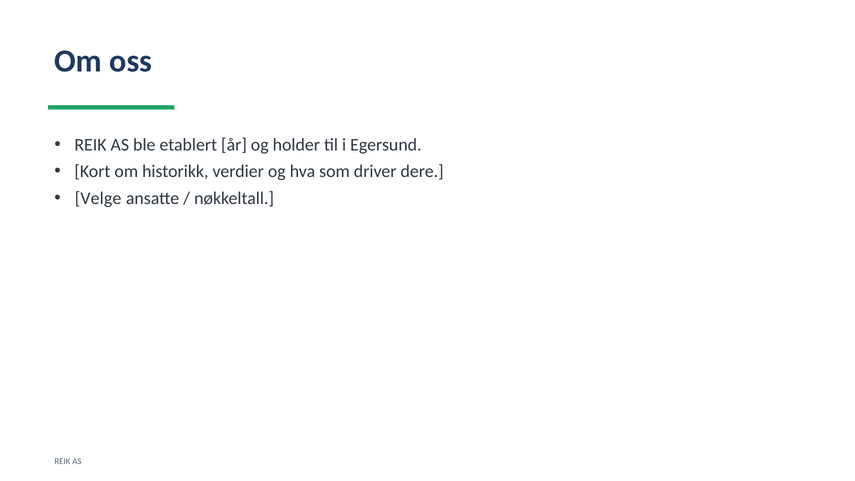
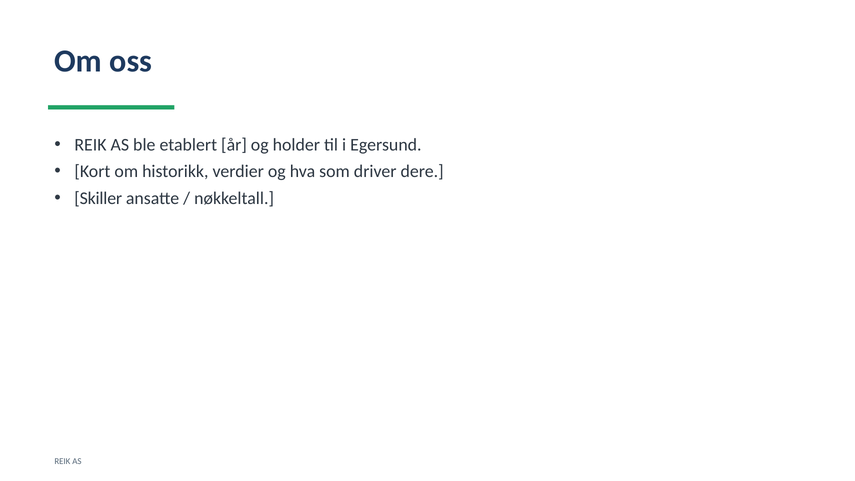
Velge: Velge -> Skiller
